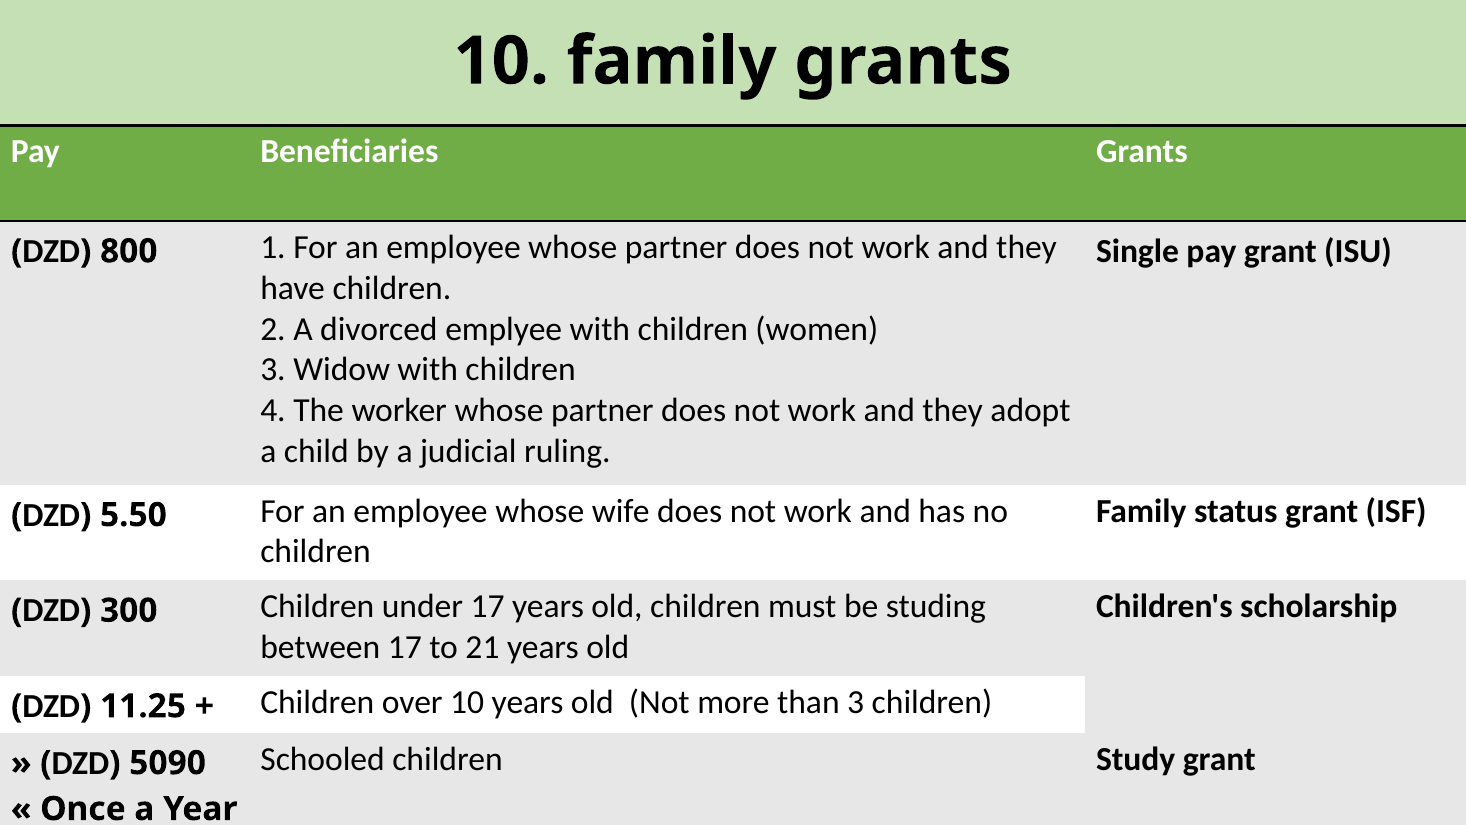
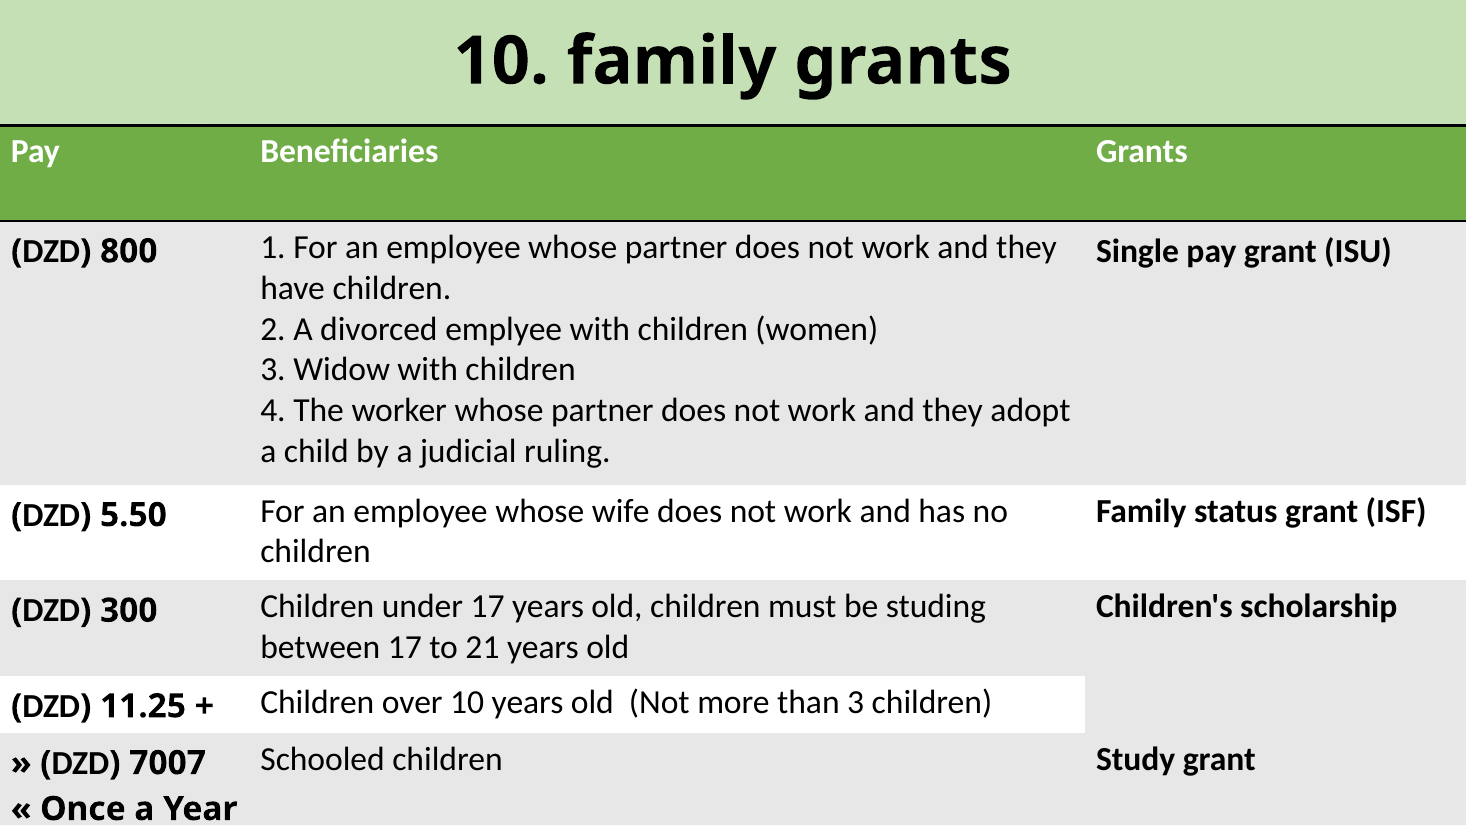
5090: 5090 -> 7007
